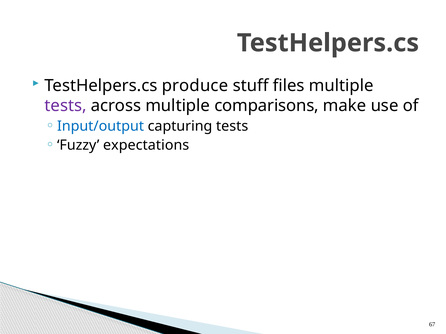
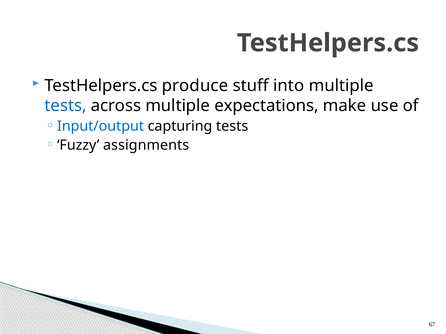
files: files -> into
tests at (66, 106) colour: purple -> blue
comparisons: comparisons -> expectations
expectations: expectations -> assignments
